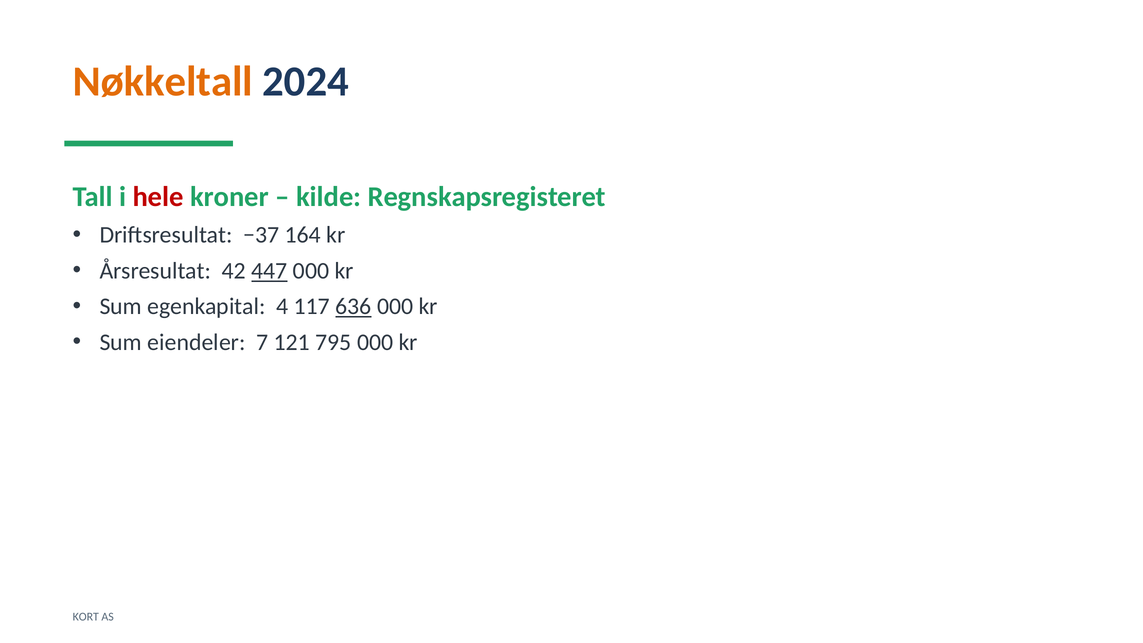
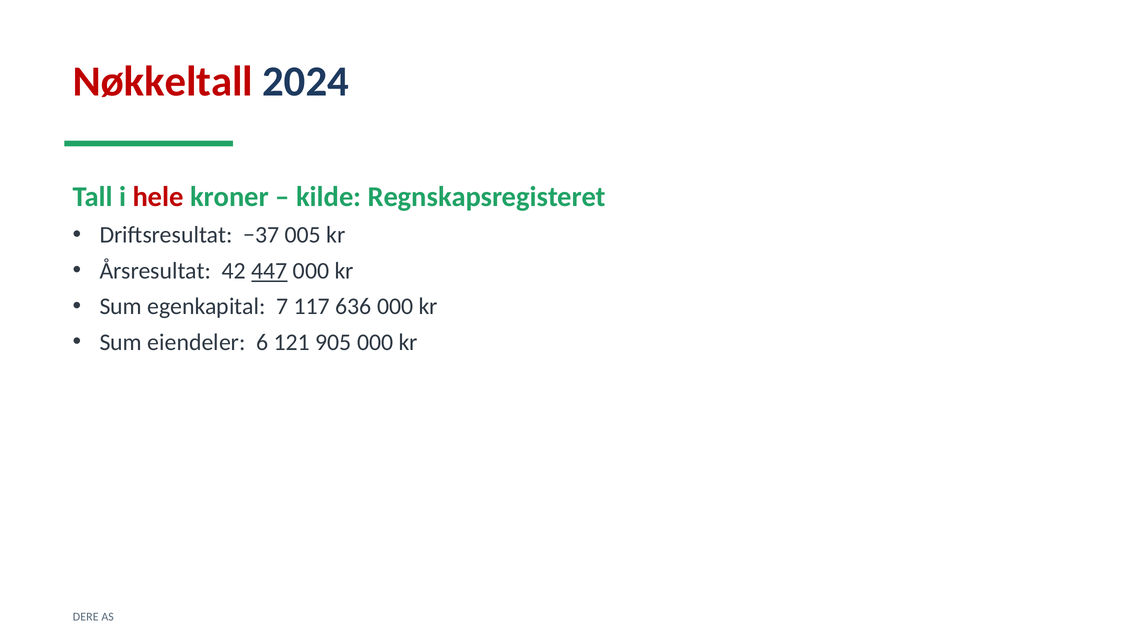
Nøkkeltall colour: orange -> red
164: 164 -> 005
4: 4 -> 7
636 underline: present -> none
7: 7 -> 6
795: 795 -> 905
KORT: KORT -> DERE
